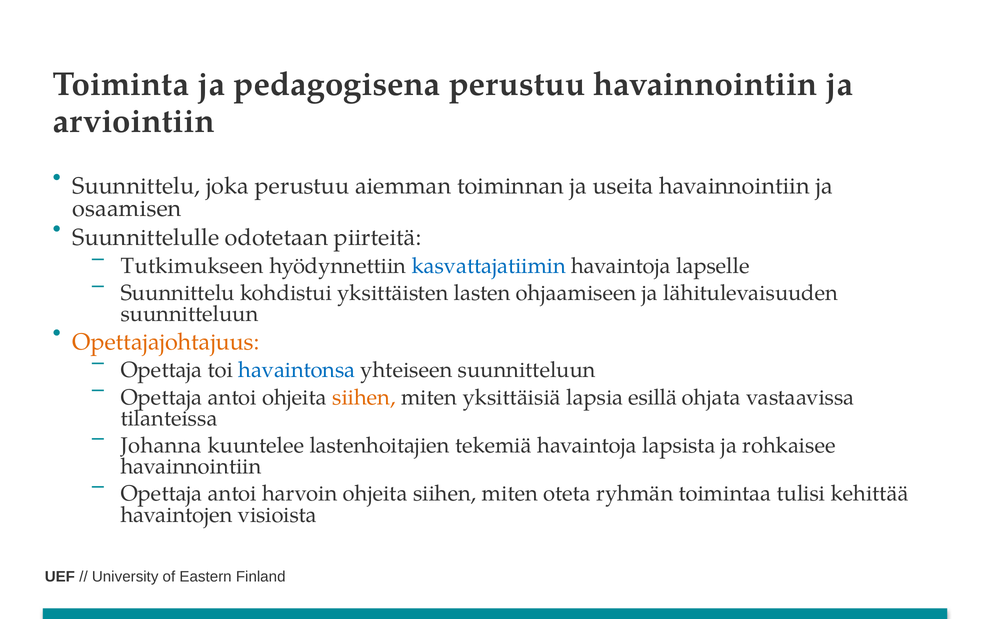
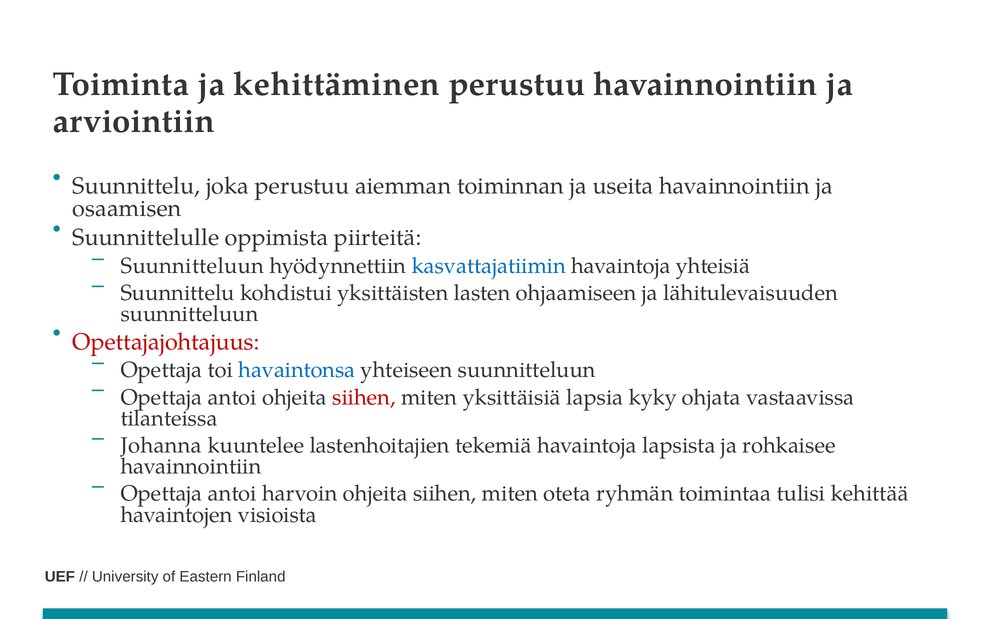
pedagogisena: pedagogisena -> kehittäminen
odotetaan: odotetaan -> oppimista
Tutkimukseen at (192, 266): Tutkimukseen -> Suunnitteluun
lapselle: lapselle -> yhteisiä
Opettajajohtajuus colour: orange -> red
siihen at (364, 397) colour: orange -> red
esillä: esillä -> kyky
